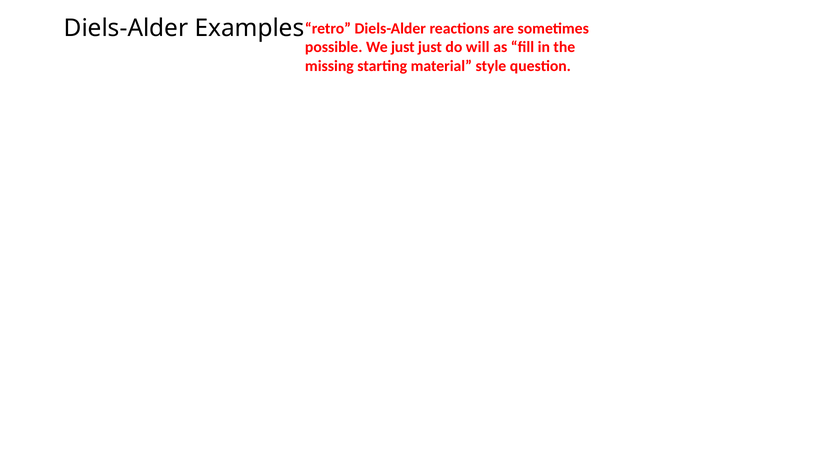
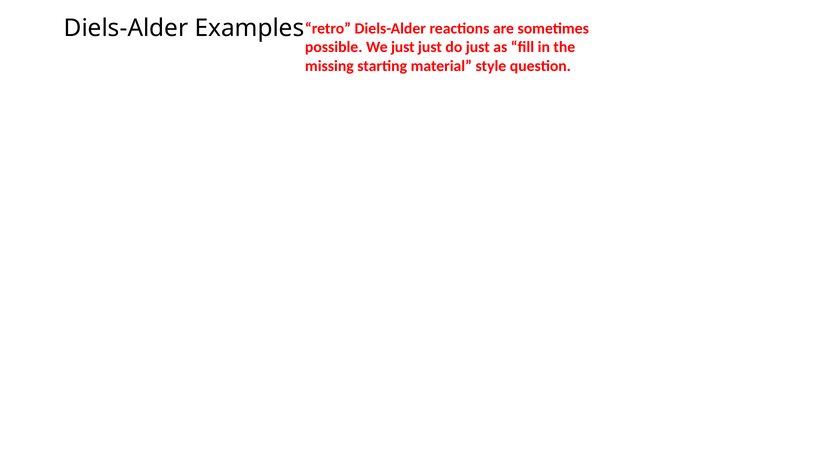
do will: will -> just
